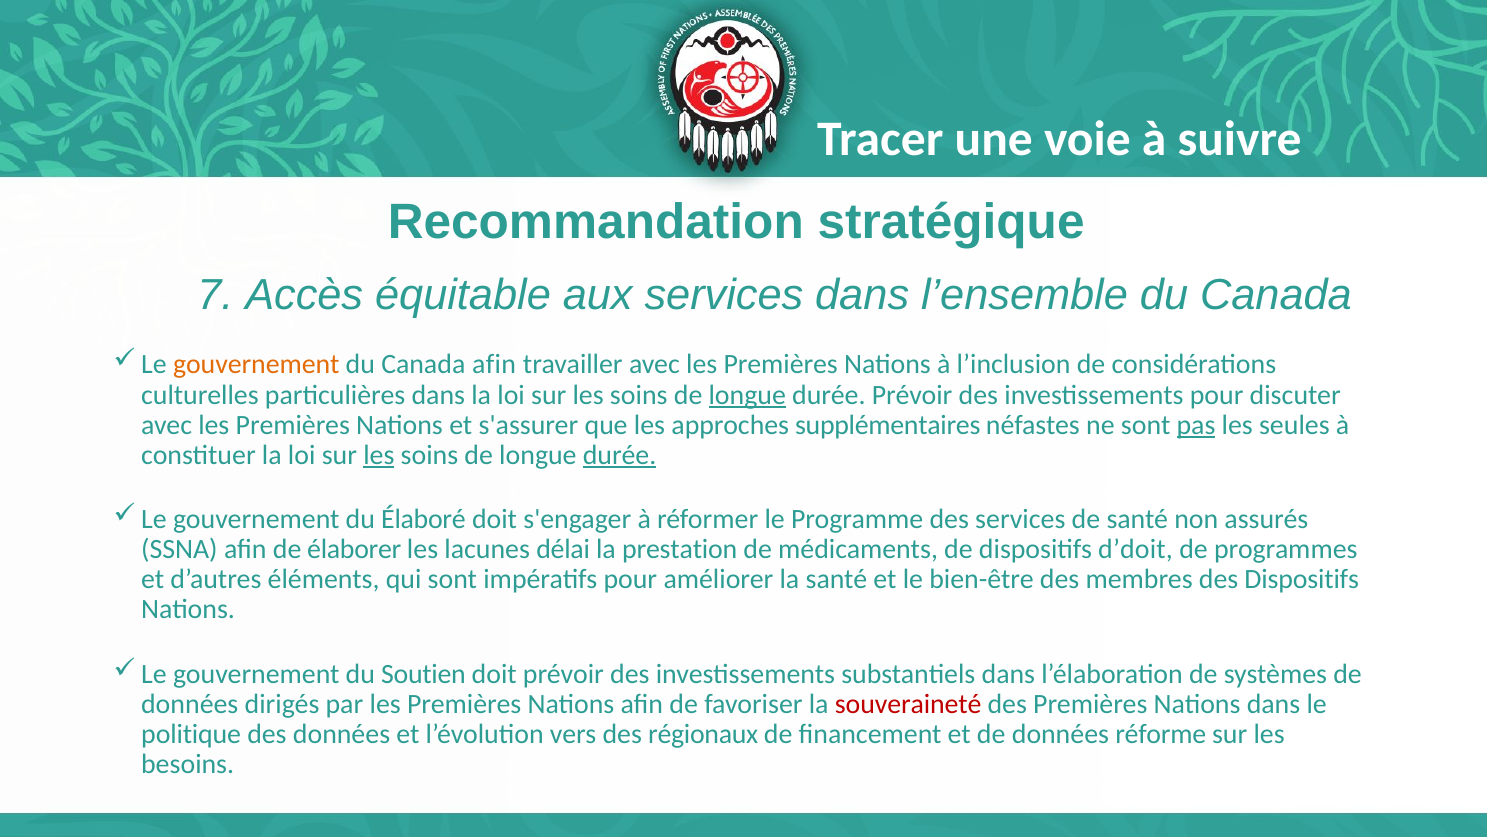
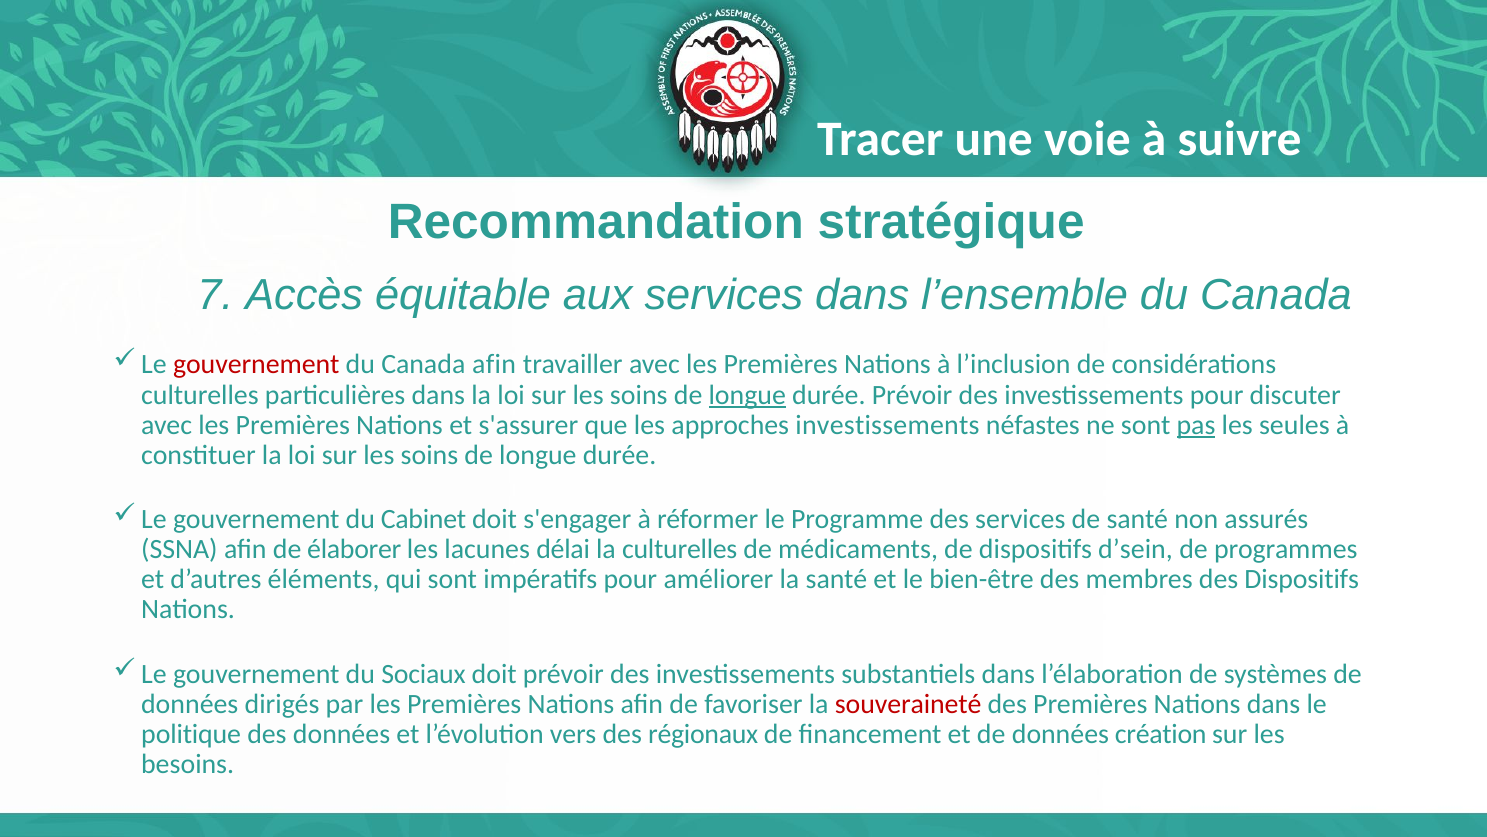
gouvernement at (256, 364) colour: orange -> red
approches supplémentaires: supplémentaires -> investissements
les at (379, 455) underline: present -> none
durée at (620, 455) underline: present -> none
Élaboré: Élaboré -> Cabinet
la prestation: prestation -> culturelles
d’doit: d’doit -> d’sein
Soutien: Soutien -> Sociaux
réforme: réforme -> création
